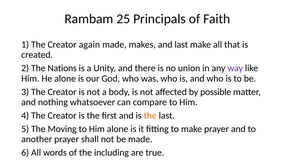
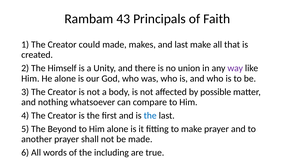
25: 25 -> 43
again: again -> could
Nations: Nations -> Himself
the at (150, 116) colour: orange -> blue
Moving: Moving -> Beyond
